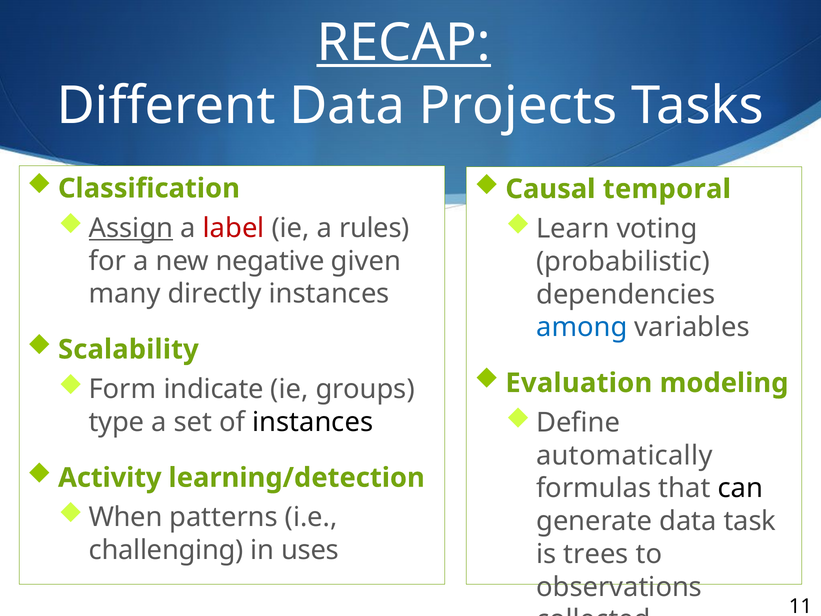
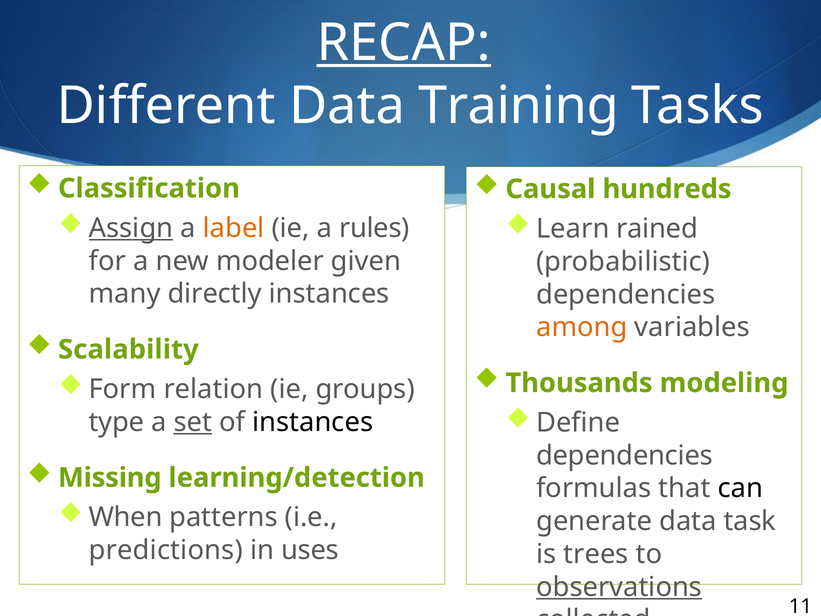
Projects: Projects -> Training
temporal: temporal -> hundreds
label colour: red -> orange
voting: voting -> rained
negative: negative -> modeler
among colour: blue -> orange
Evaluation: Evaluation -> Thousands
indicate: indicate -> relation
set underline: none -> present
automatically at (624, 455): automatically -> dependencies
Activity: Activity -> Missing
challenging: challenging -> predictions
observations underline: none -> present
